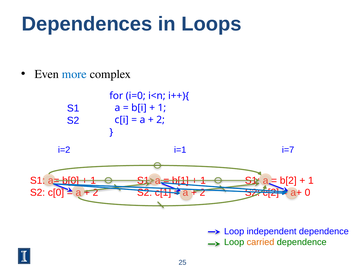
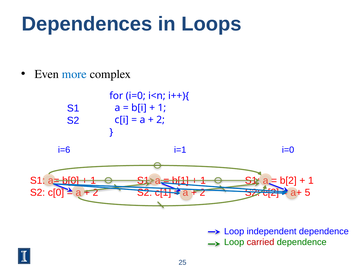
i=2: i=2 -> i=6
i=1 i=7: i=7 -> i=0
0: 0 -> 5
carried colour: orange -> red
